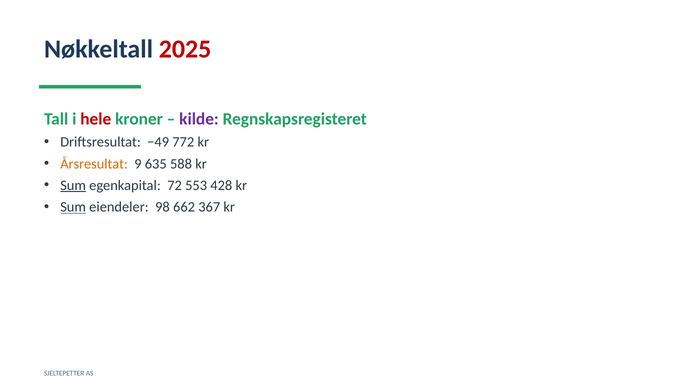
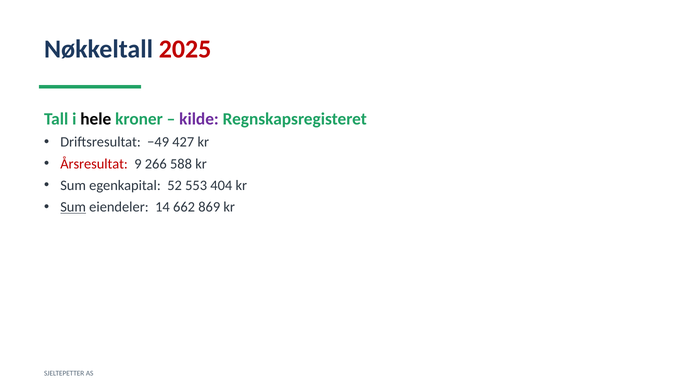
hele colour: red -> black
772: 772 -> 427
Årsresultat colour: orange -> red
635: 635 -> 266
Sum at (73, 186) underline: present -> none
72: 72 -> 52
428: 428 -> 404
98: 98 -> 14
367: 367 -> 869
